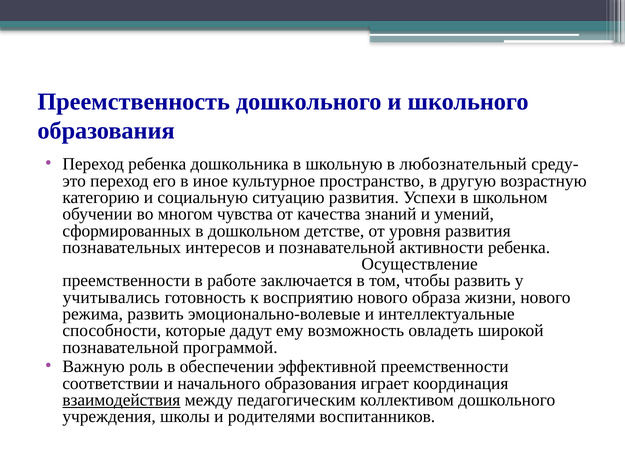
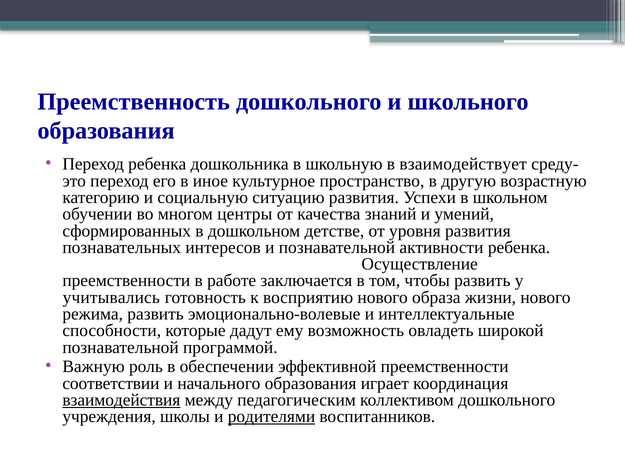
любознательный: любознательный -> взаимодействует
чувства: чувства -> центры
родителями underline: none -> present
